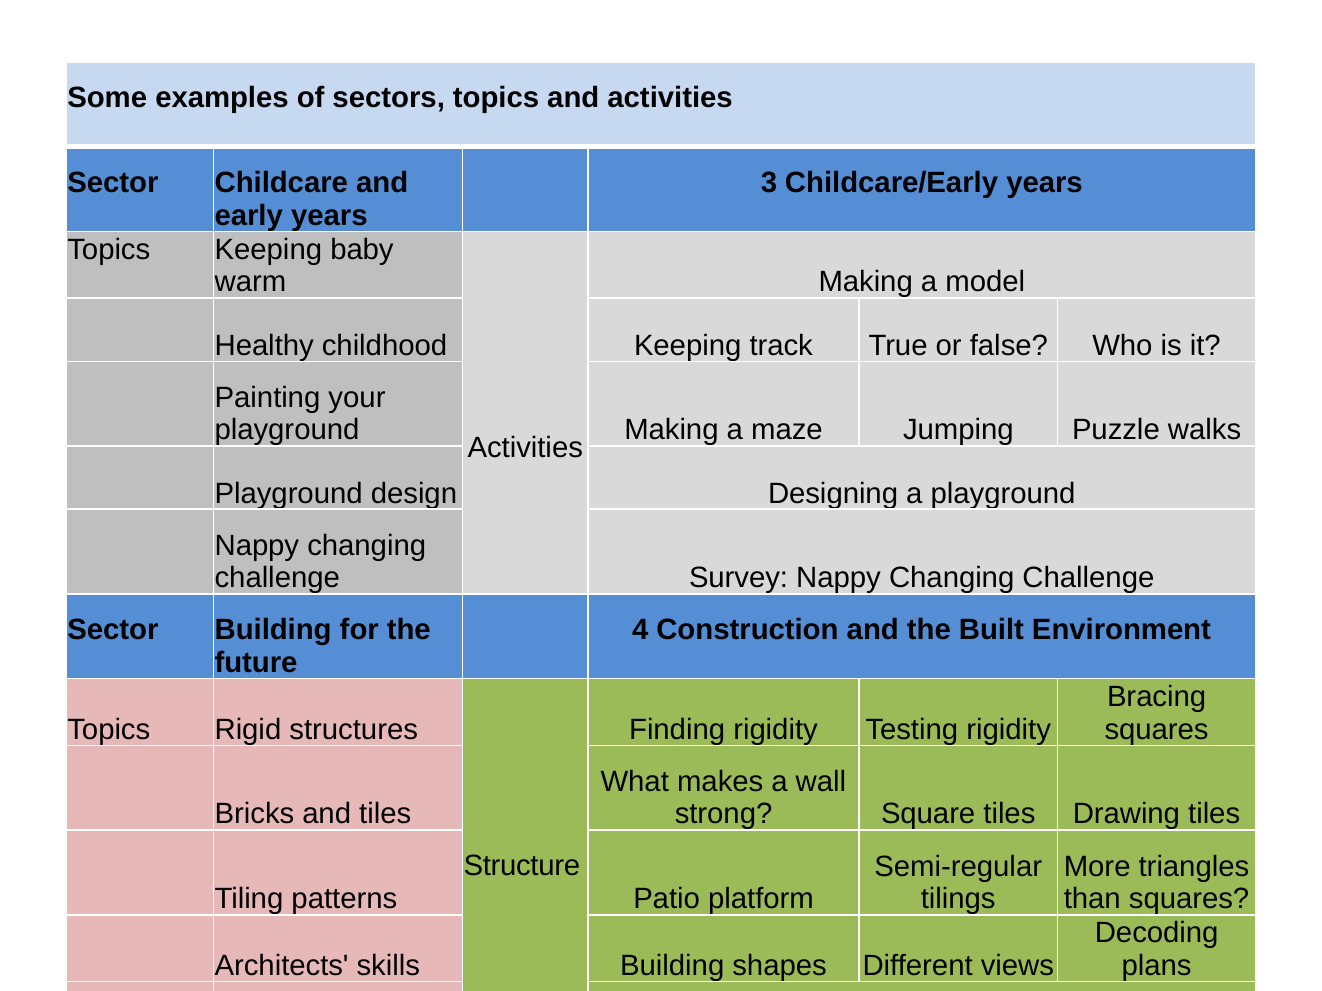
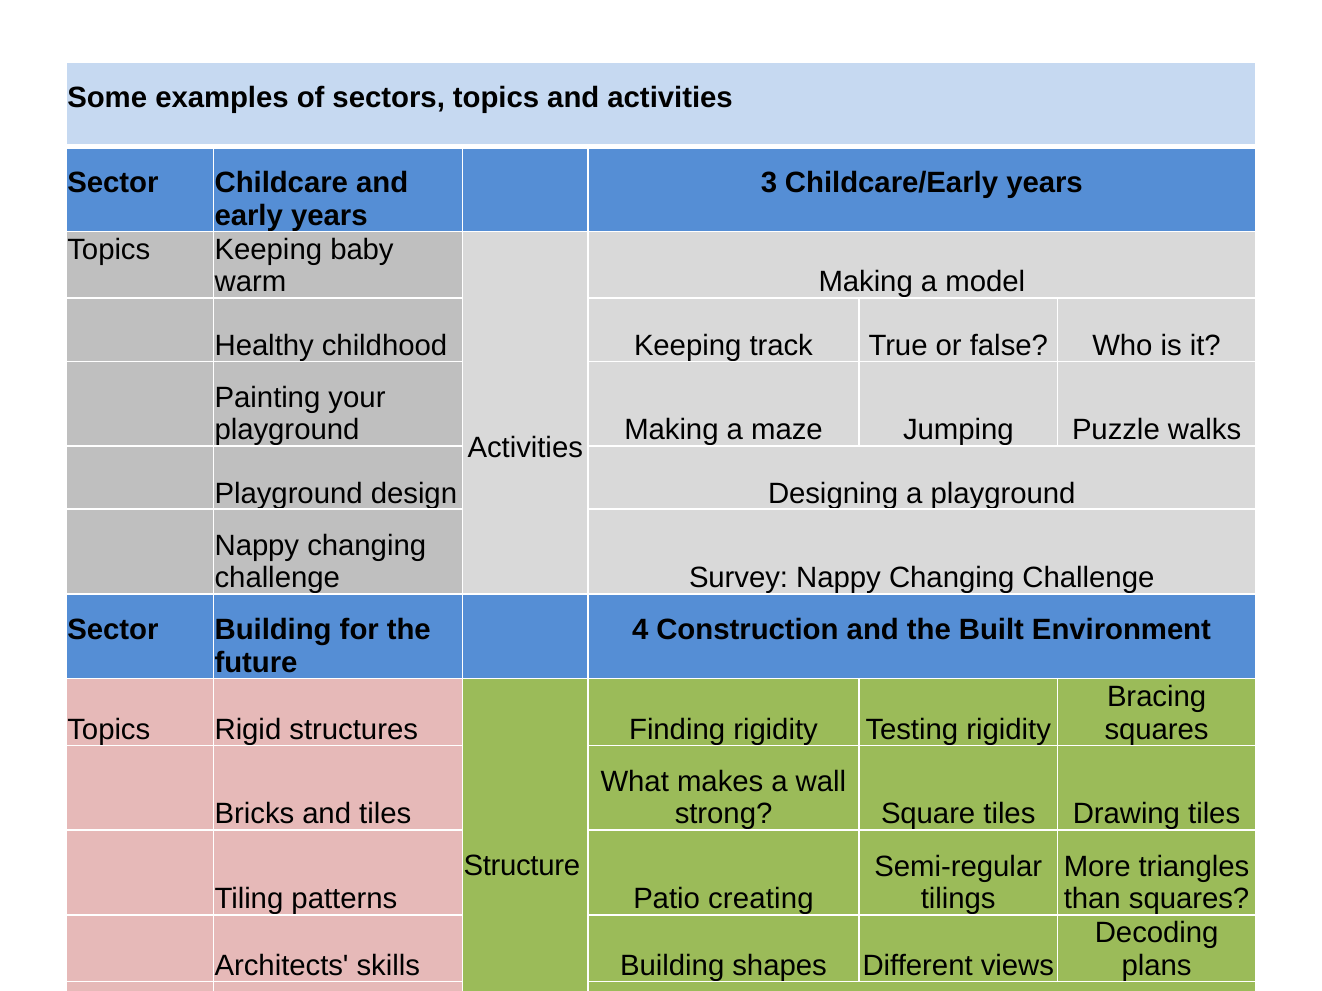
platform: platform -> creating
